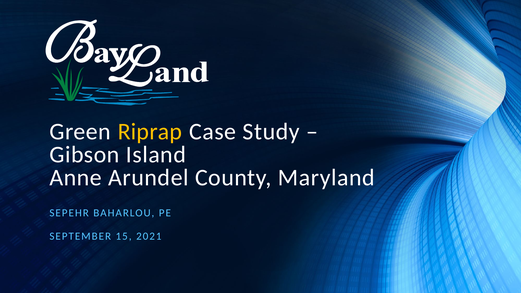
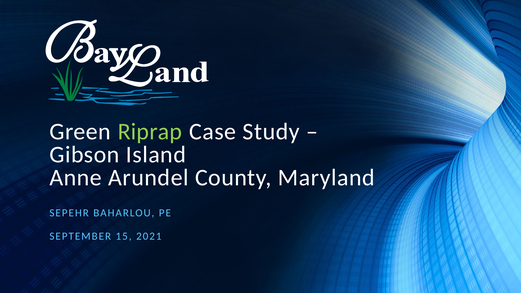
Riprap colour: yellow -> light green
